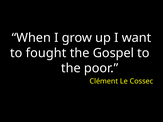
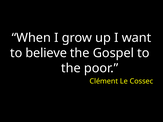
fought: fought -> believe
